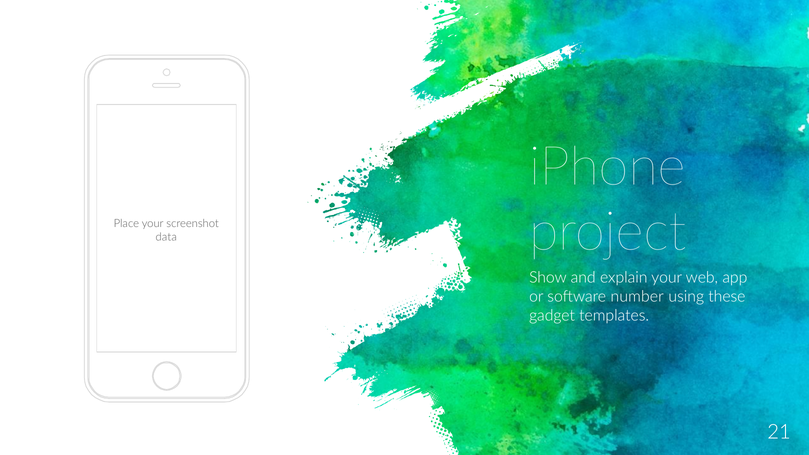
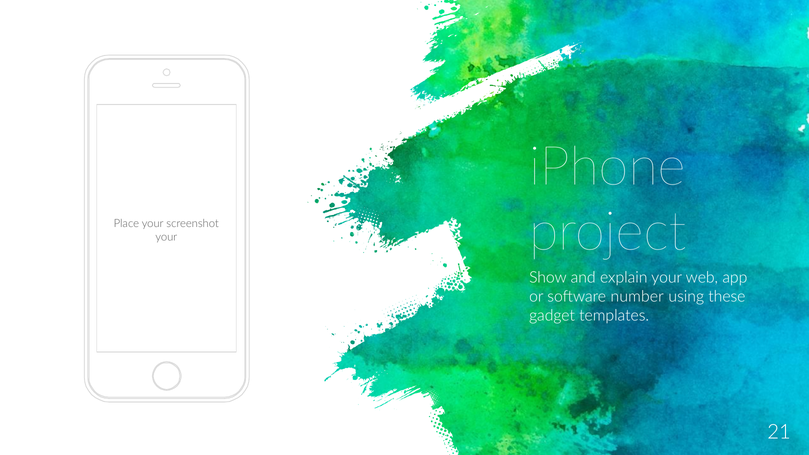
data at (166, 237): data -> your
